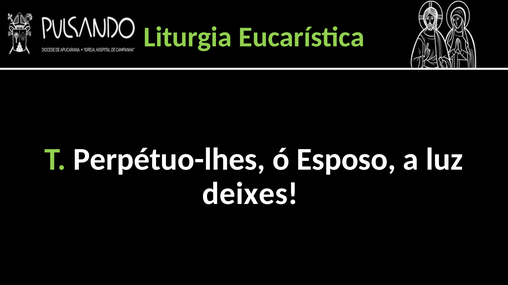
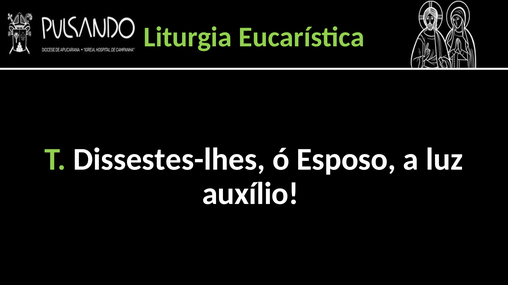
Perpétuo-lhes: Perpétuo-lhes -> Dissestes-lhes
deixes: deixes -> auxílio
